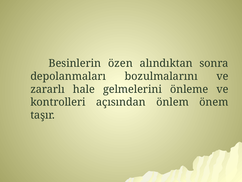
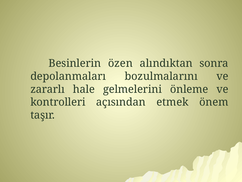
önlem: önlem -> etmek
